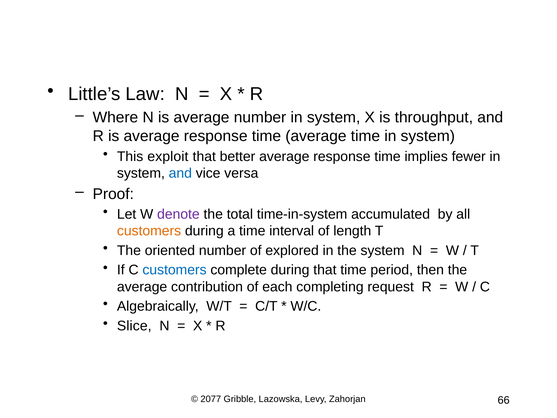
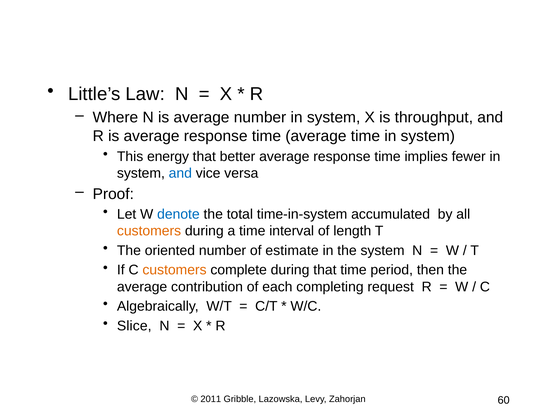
exploit: exploit -> energy
denote colour: purple -> blue
explored: explored -> estimate
customers at (175, 270) colour: blue -> orange
2077: 2077 -> 2011
66: 66 -> 60
